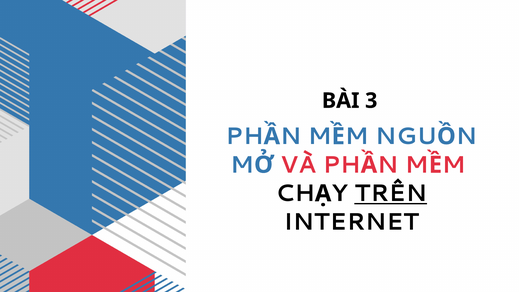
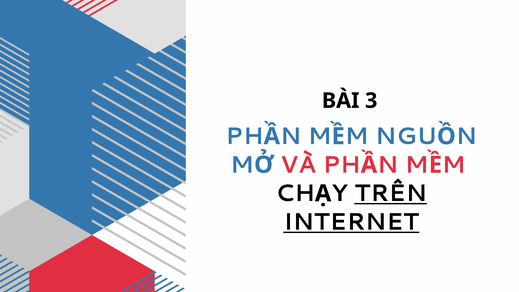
INTERNET underline: none -> present
